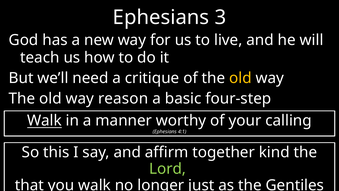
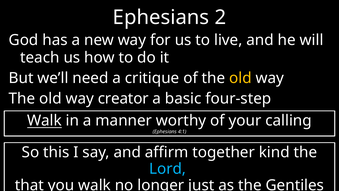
3: 3 -> 2
reason: reason -> creator
Lord colour: light green -> light blue
